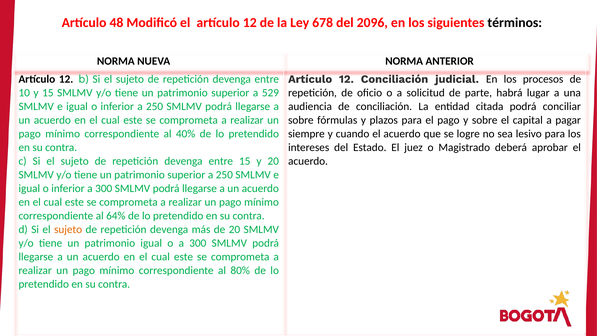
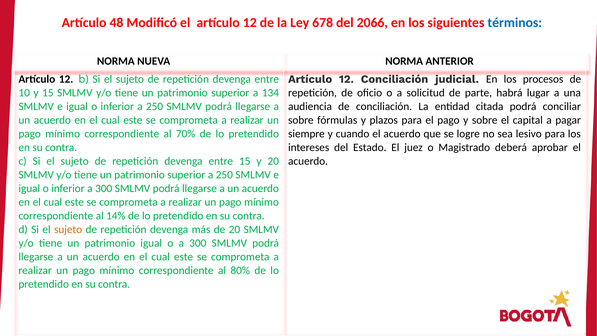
2096: 2096 -> 2066
términos colour: black -> blue
529: 529 -> 134
40%: 40% -> 70%
64%: 64% -> 14%
